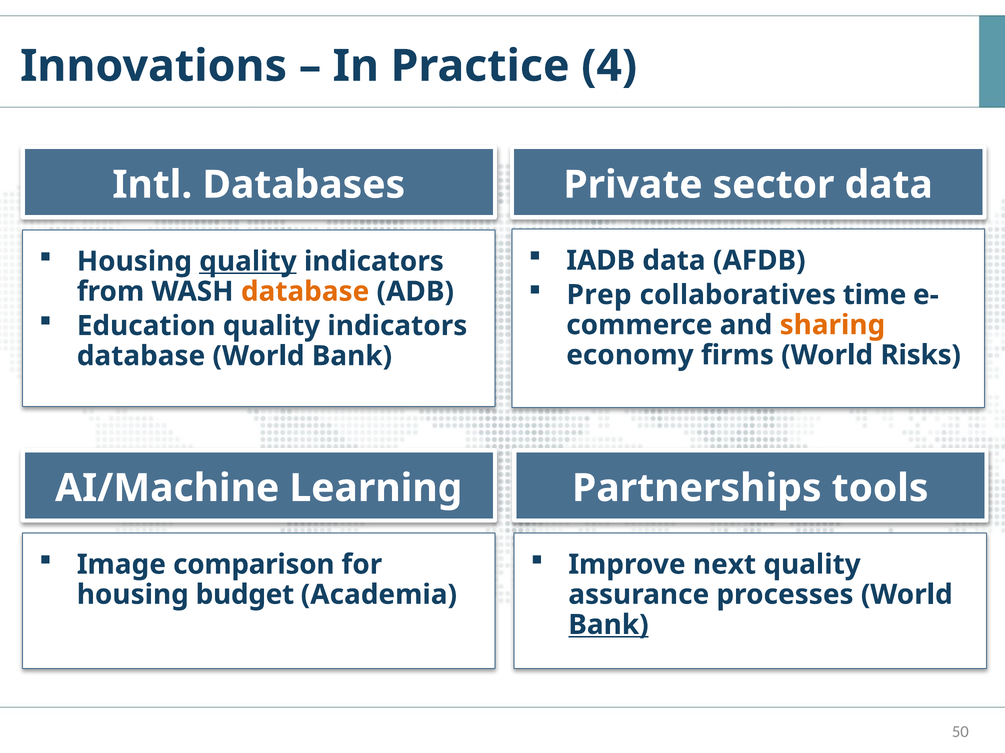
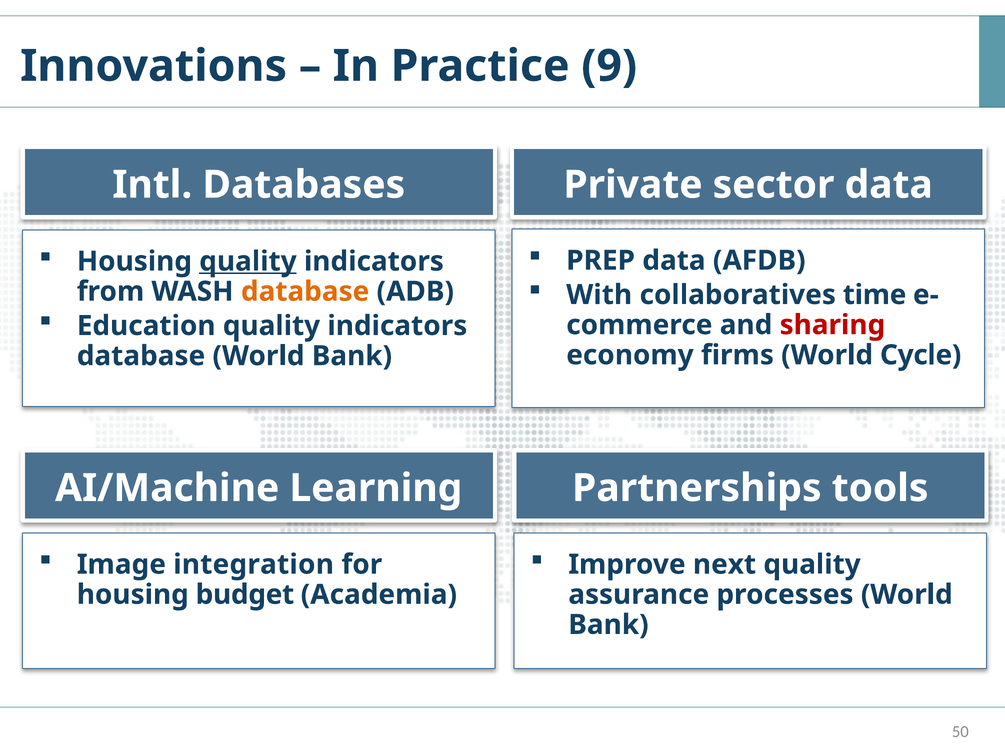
4: 4 -> 9
IADB: IADB -> PREP
Prep: Prep -> With
sharing colour: orange -> red
Risks: Risks -> Cycle
comparison: comparison -> integration
Bank at (608, 625) underline: present -> none
